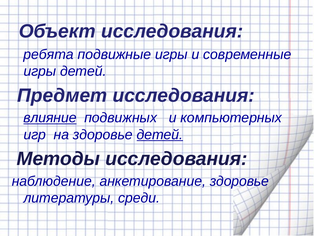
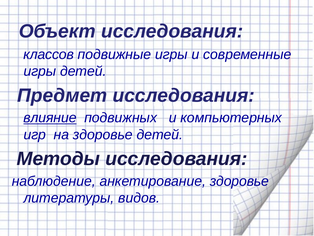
ребята: ребята -> классов
детей at (160, 134) underline: present -> none
среди: среди -> видов
